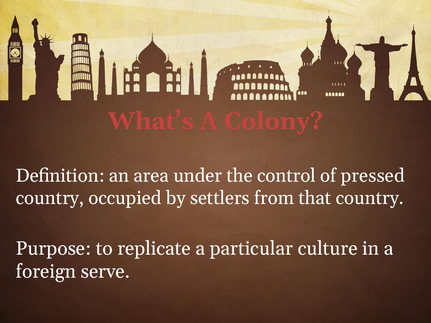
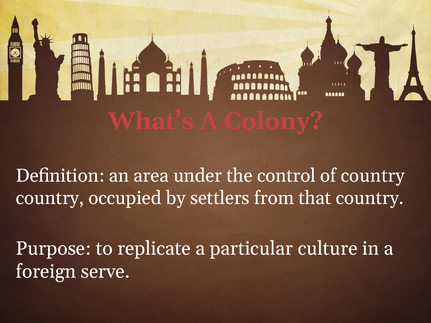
of pressed: pressed -> country
